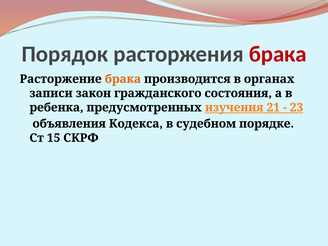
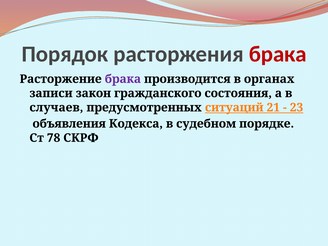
брака at (123, 79) colour: orange -> purple
ребенка: ребенка -> случаев
изучения: изучения -> ситуаций
15: 15 -> 78
